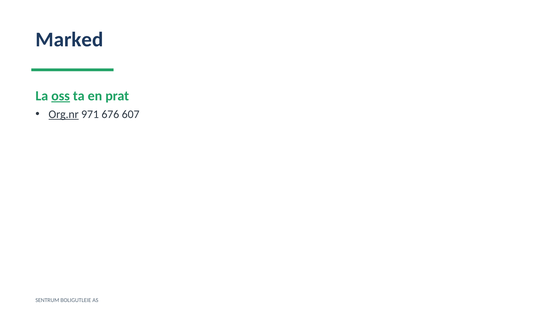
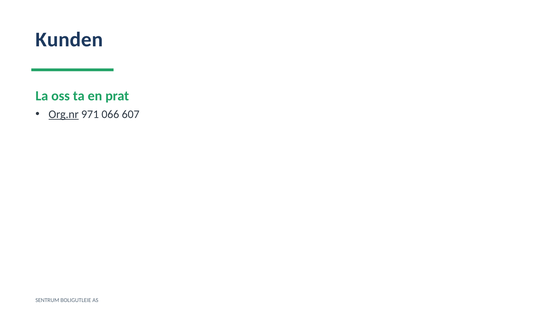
Marked: Marked -> Kunden
oss underline: present -> none
676: 676 -> 066
